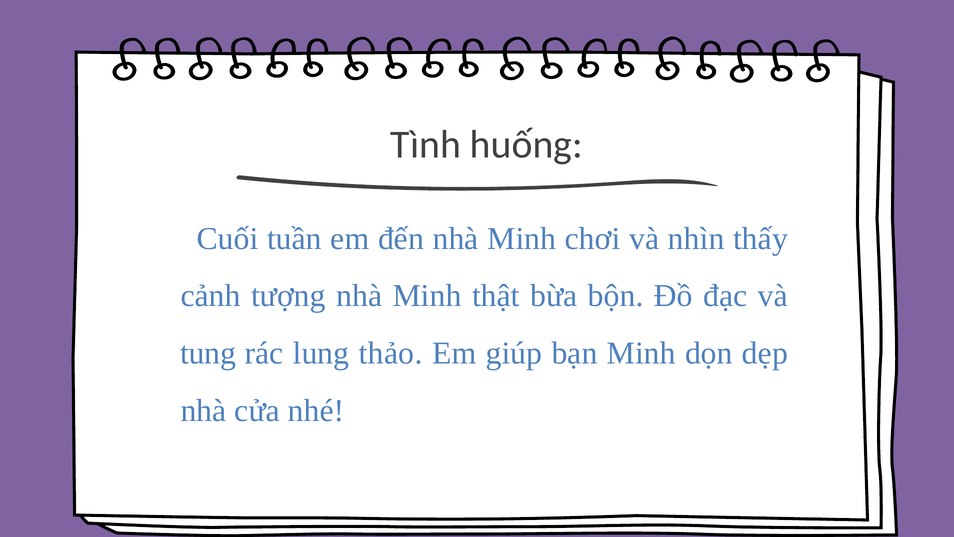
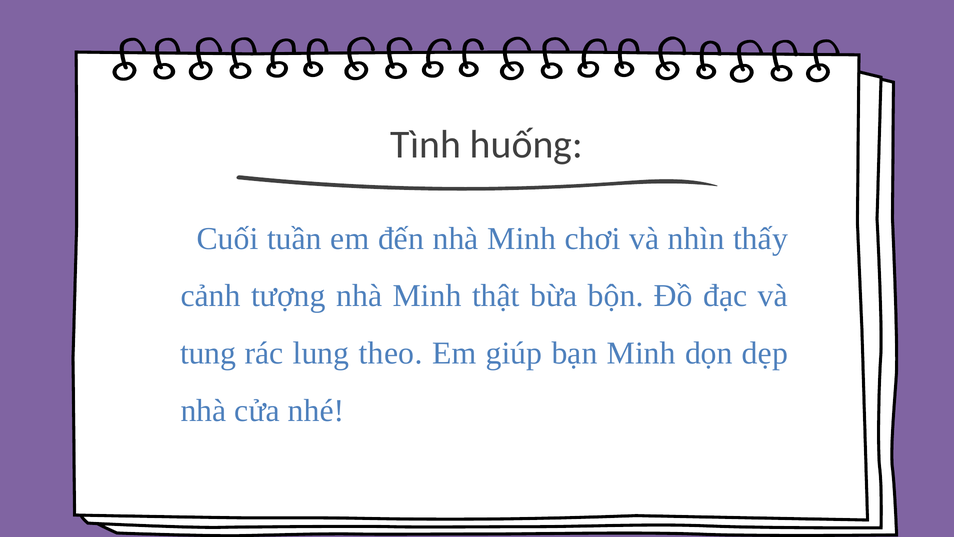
thảo: thảo -> theo
